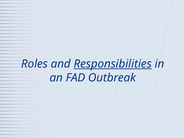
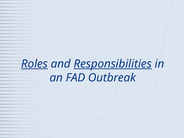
Roles underline: none -> present
